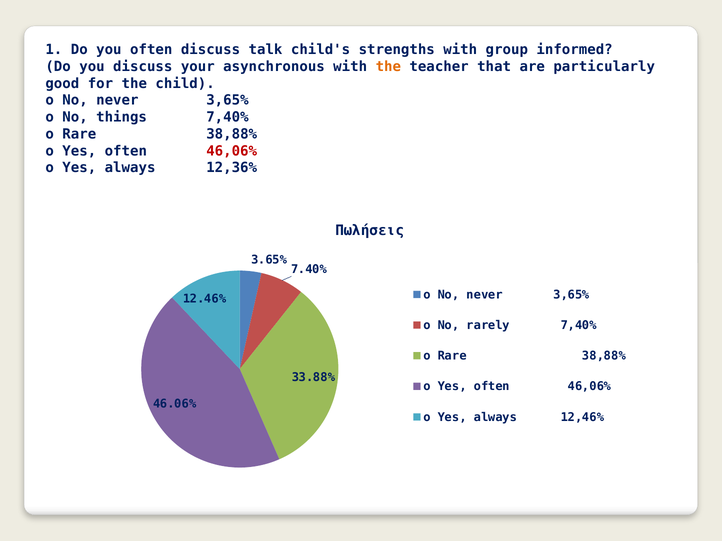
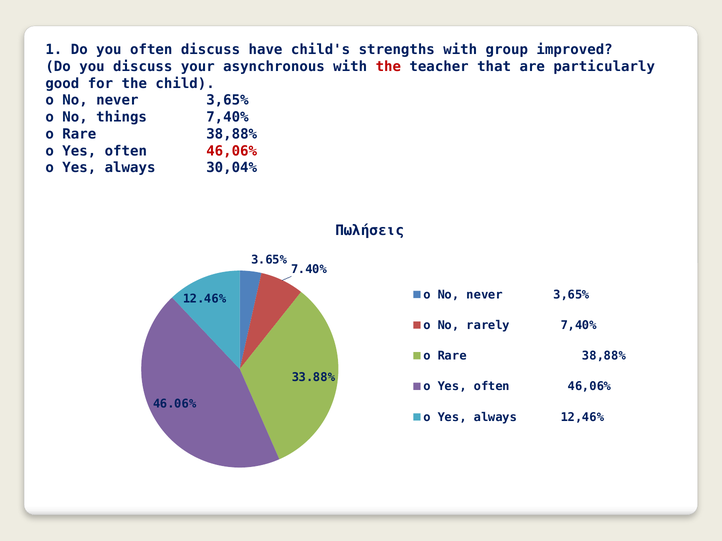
talk: talk -> have
informed: informed -> improved
the at (388, 67) colour: orange -> red
12,36%: 12,36% -> 30,04%
